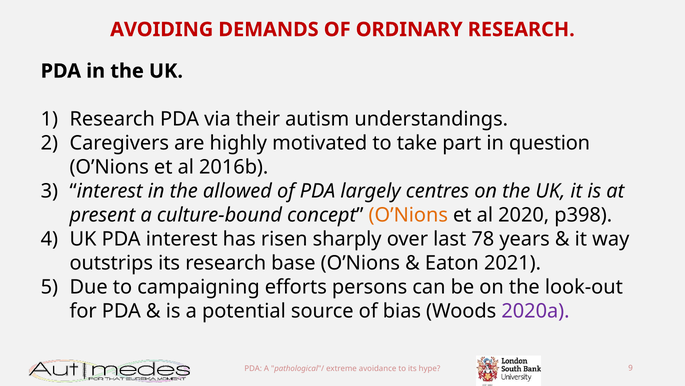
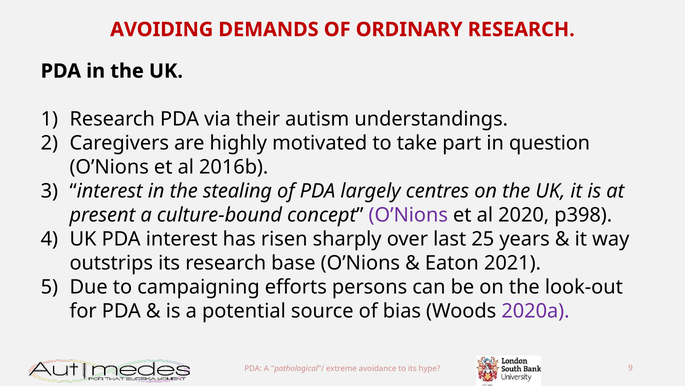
allowed: allowed -> stealing
O’Nions at (408, 215) colour: orange -> purple
78: 78 -> 25
